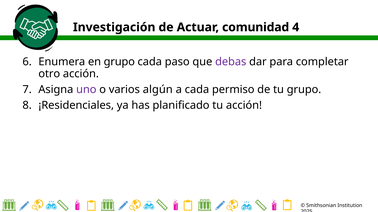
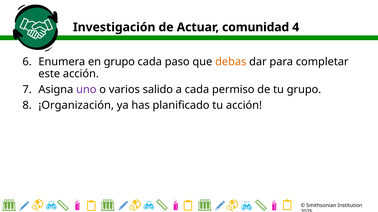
debas colour: purple -> orange
otro: otro -> este
algún: algún -> salido
¡Residenciales: ¡Residenciales -> ¡Organización
